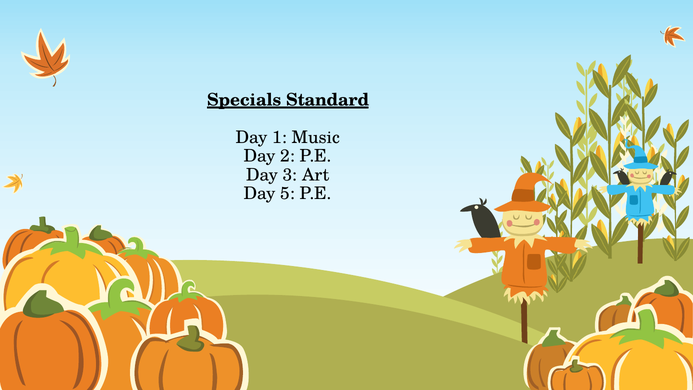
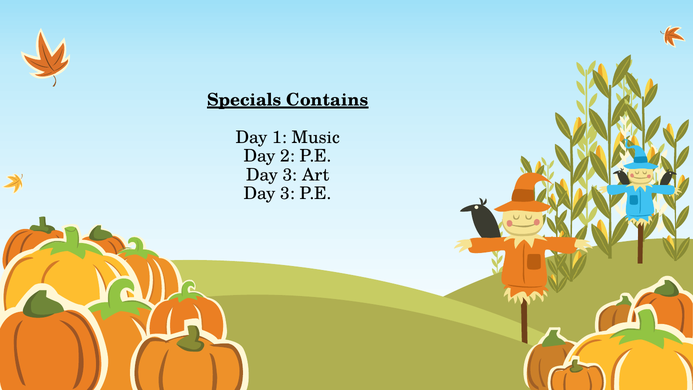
Standard: Standard -> Contains
5 at (288, 193): 5 -> 3
